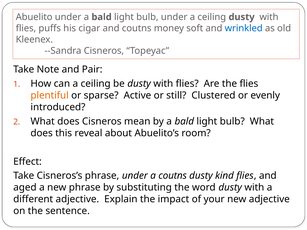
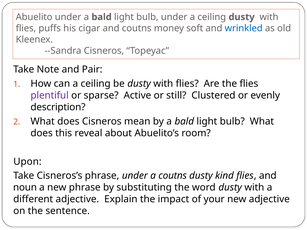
plentiful colour: orange -> purple
introduced: introduced -> description
Effect: Effect -> Upon
aged: aged -> noun
